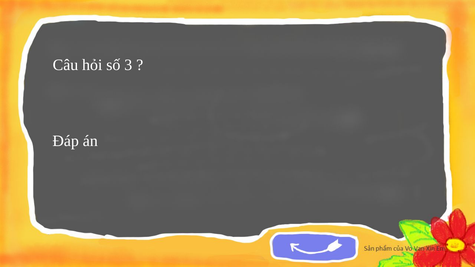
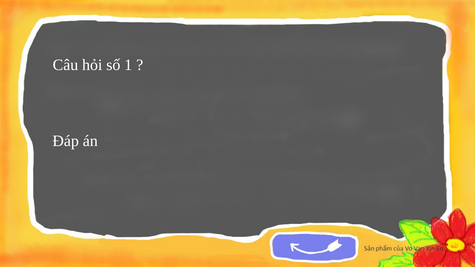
3: 3 -> 1
